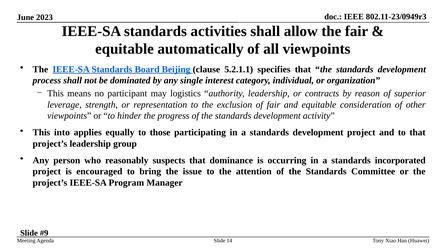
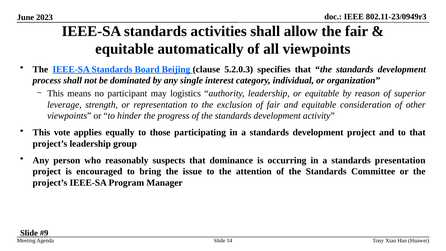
5.2.1.1: 5.2.1.1 -> 5.2.0.3
or contracts: contracts -> equitable
into: into -> vote
incorporated: incorporated -> presentation
